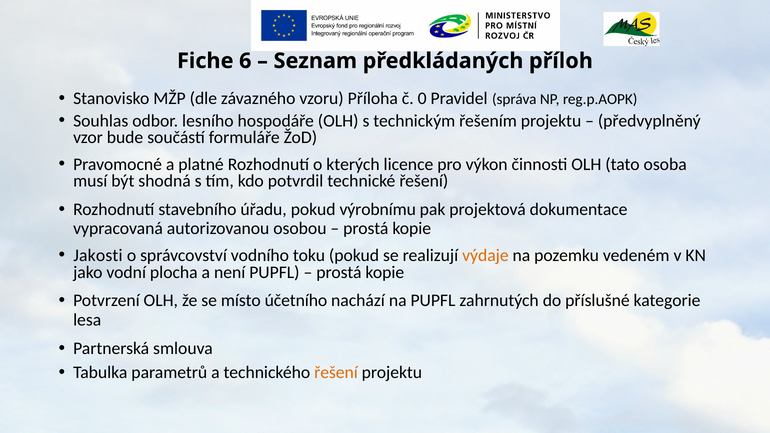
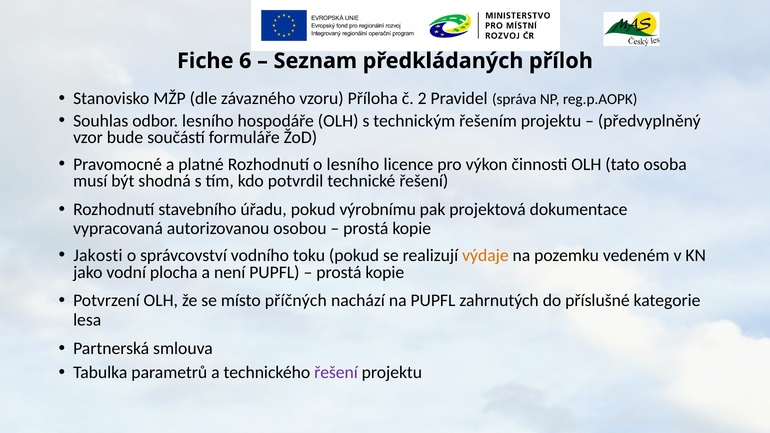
0: 0 -> 2
o kterých: kterých -> lesního
účetního: účetního -> příčných
řešení at (336, 372) colour: orange -> purple
